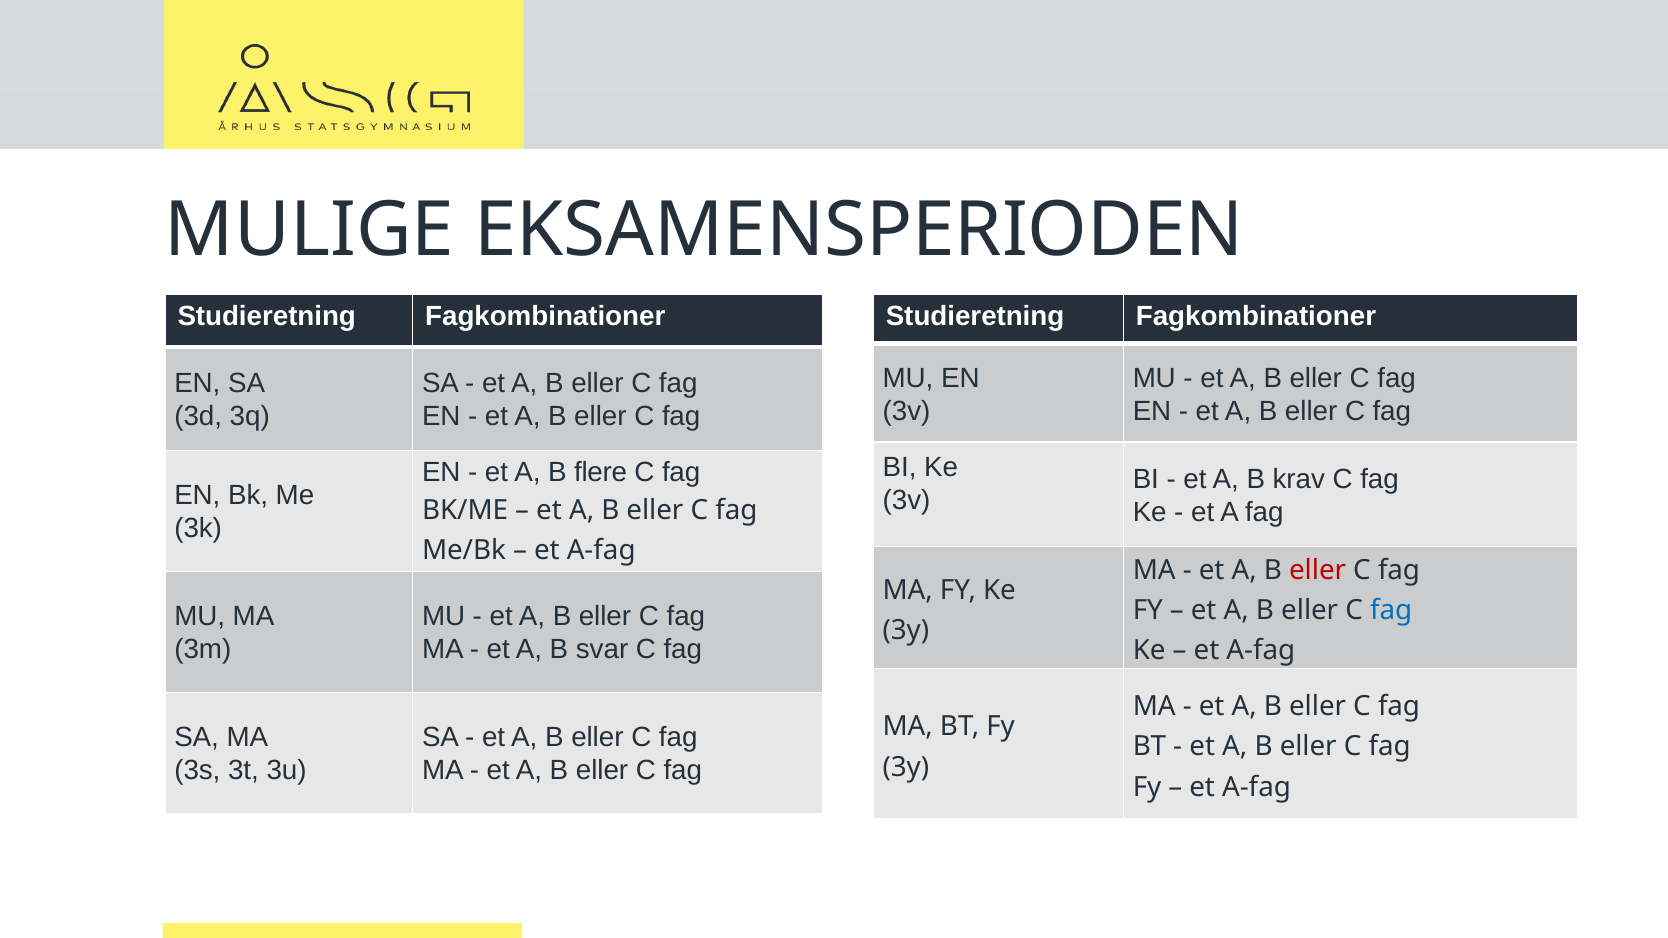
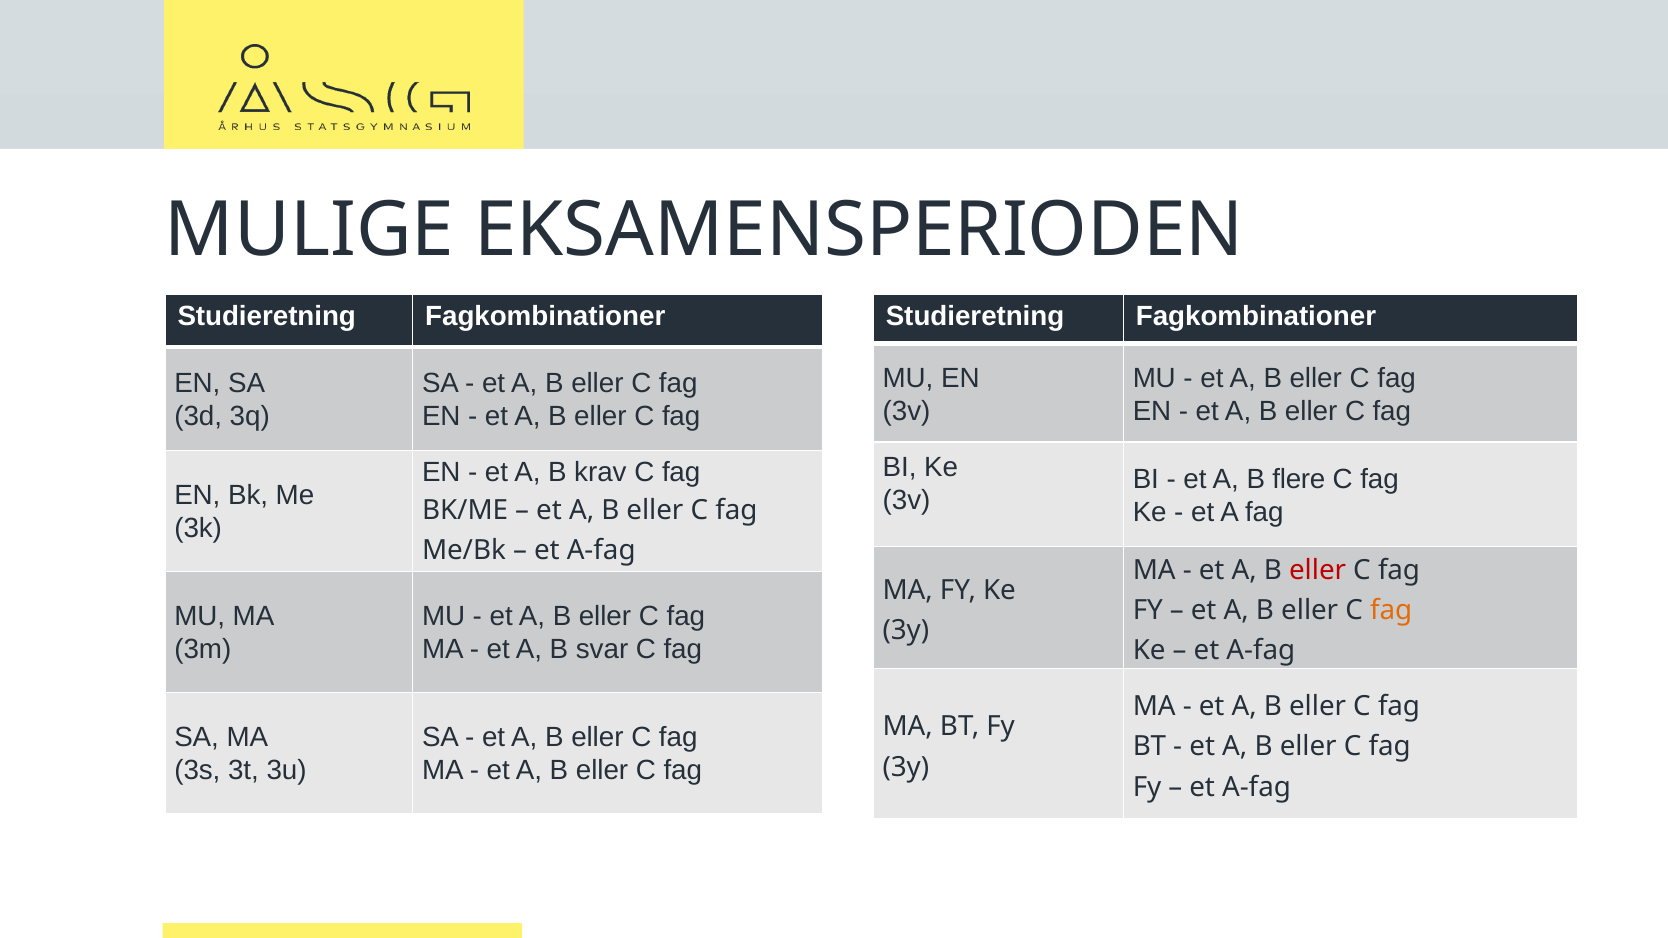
flere: flere -> krav
krav: krav -> flere
fag at (1391, 611) colour: blue -> orange
